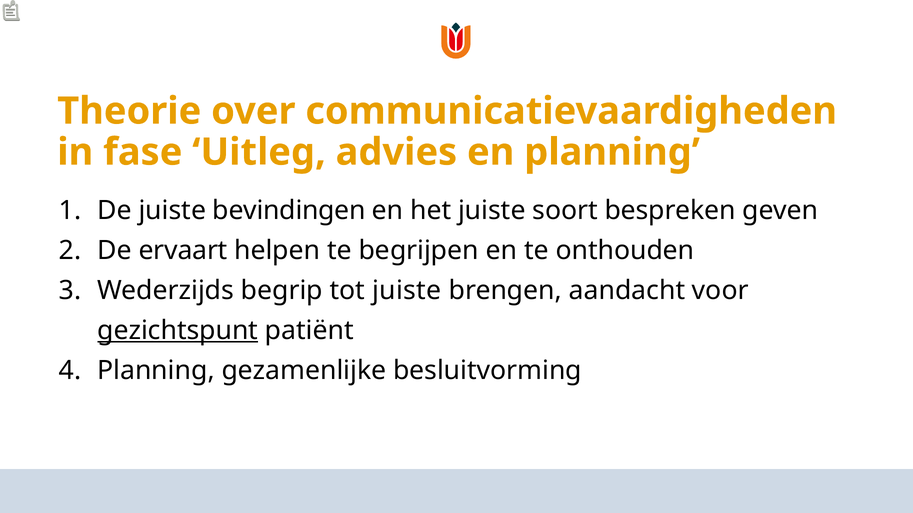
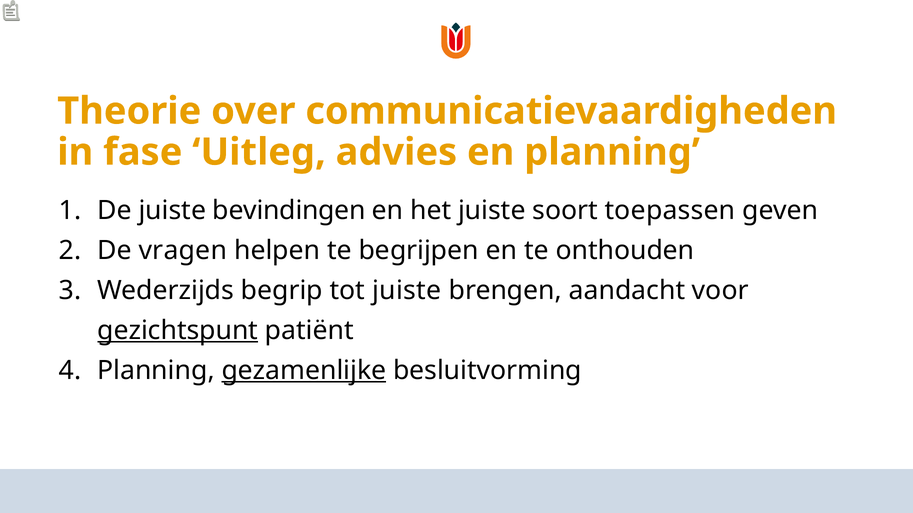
bespreken: bespreken -> toepassen
ervaart: ervaart -> vragen
gezamenlijke underline: none -> present
